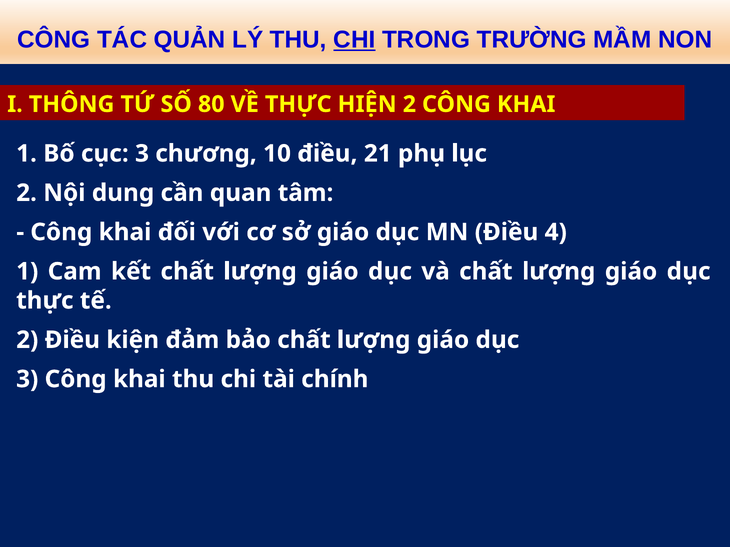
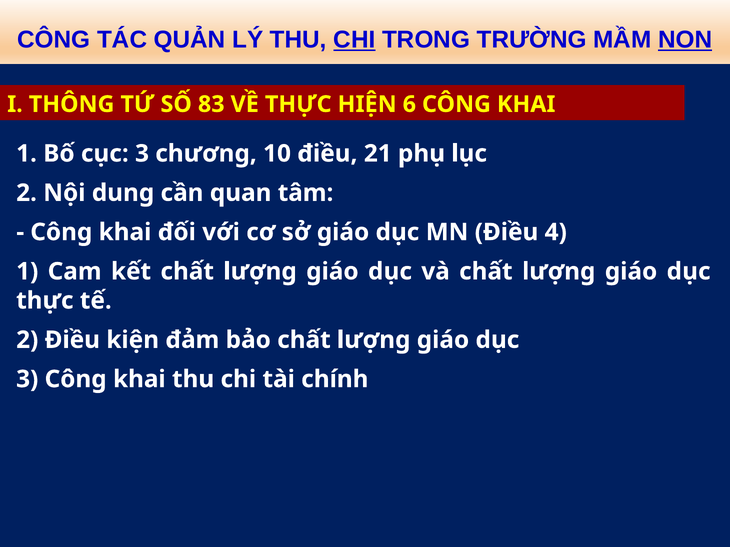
NON underline: none -> present
80: 80 -> 83
HIỆN 2: 2 -> 6
